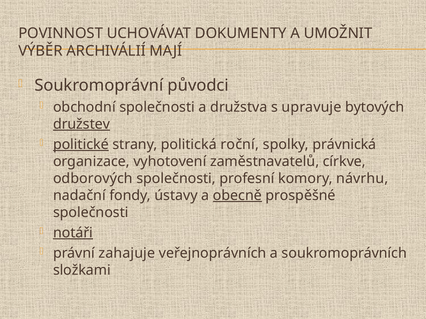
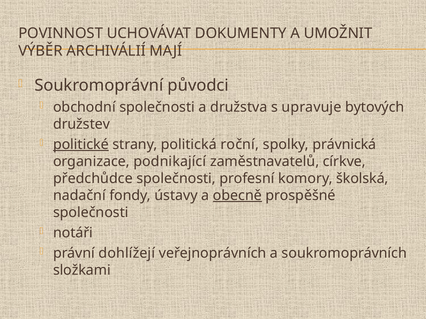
družstev underline: present -> none
vyhotovení: vyhotovení -> podnikající
odborových: odborových -> předchůdce
návrhu: návrhu -> školská
notáři underline: present -> none
zahajuje: zahajuje -> dohlížejí
